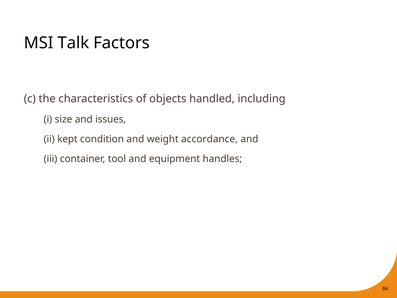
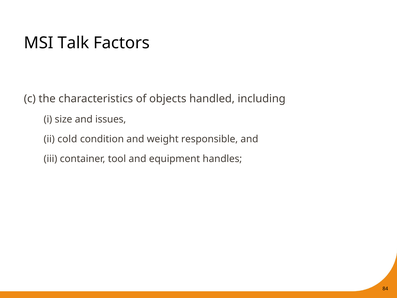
kept: kept -> cold
accordance: accordance -> responsible
